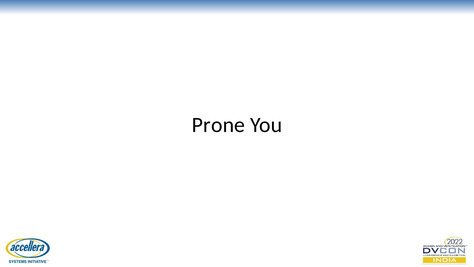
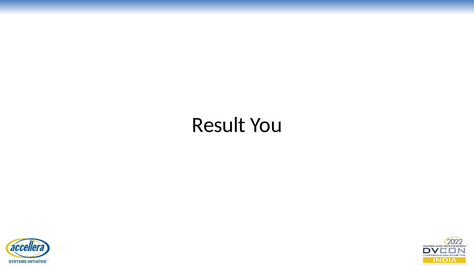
Prone: Prone -> Result
